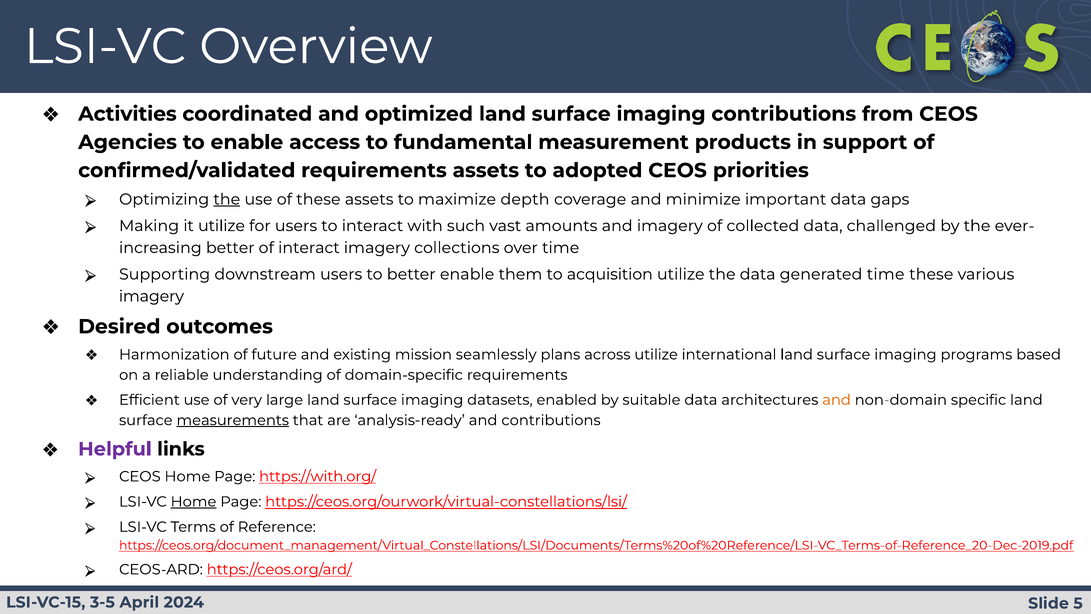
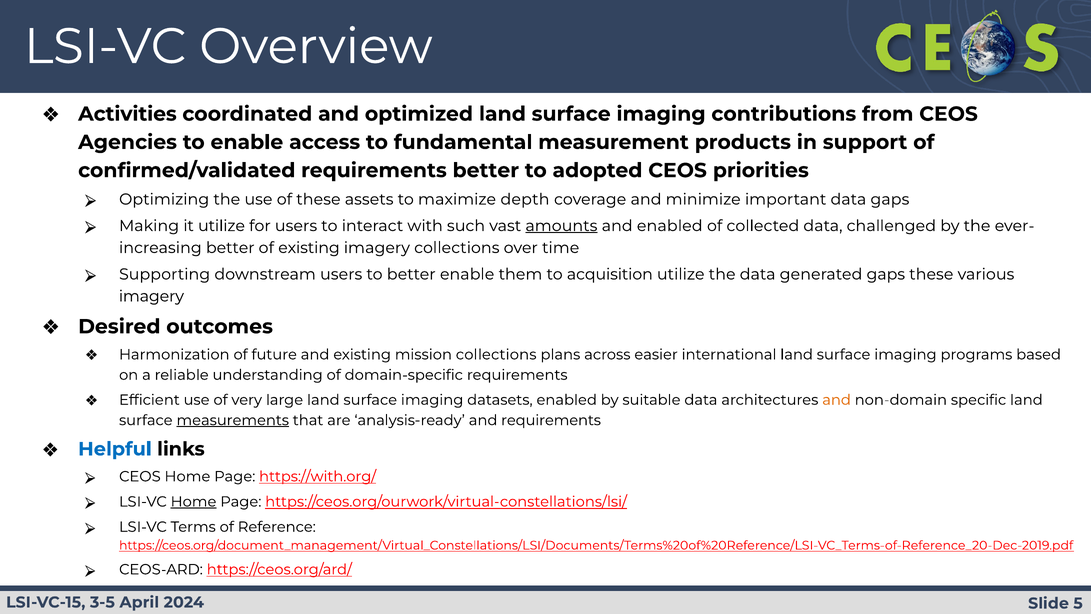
requirements assets: assets -> better
the at (227, 199) underline: present -> none
amounts underline: none -> present
and imagery: imagery -> enabled
of interact: interact -> existing
generated time: time -> gaps
mission seamlessly: seamlessly -> collections
across utilize: utilize -> easier
and contributions: contributions -> requirements
Helpful colour: purple -> blue
